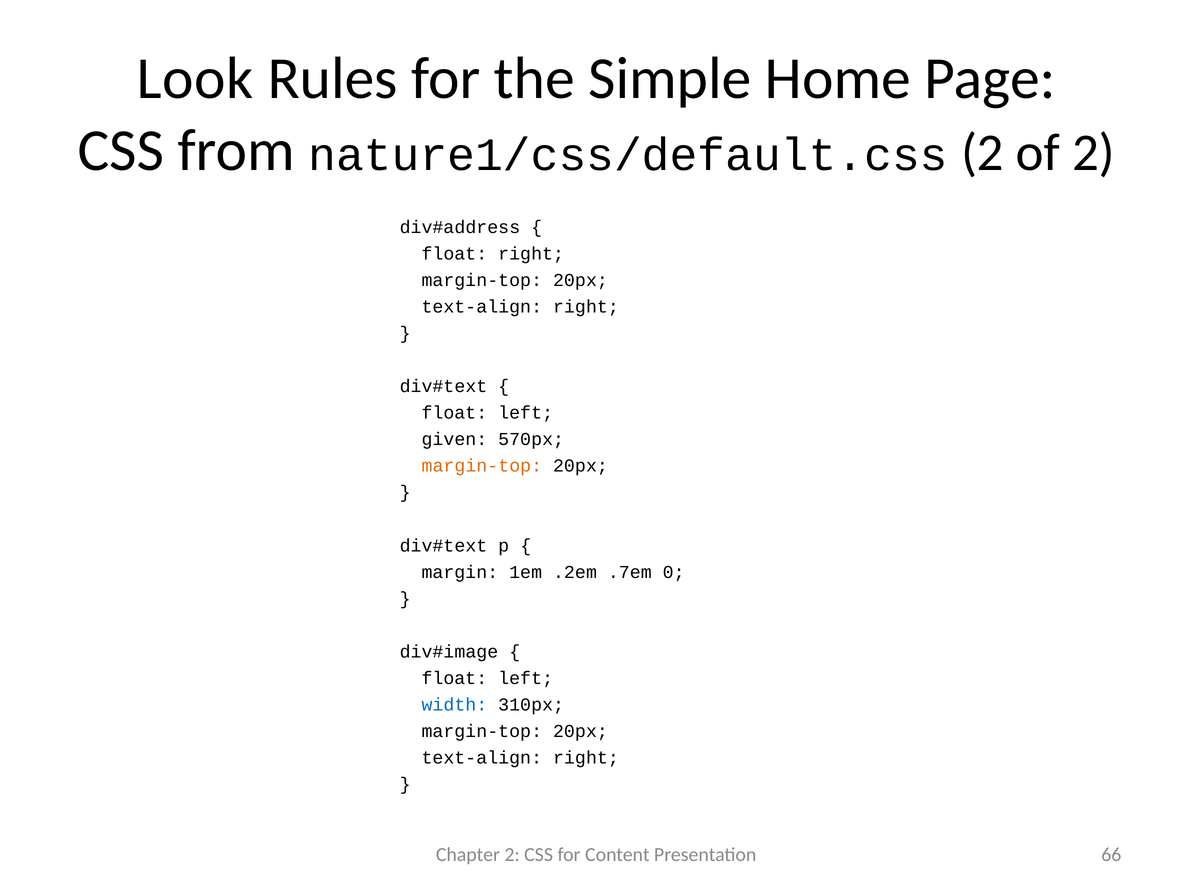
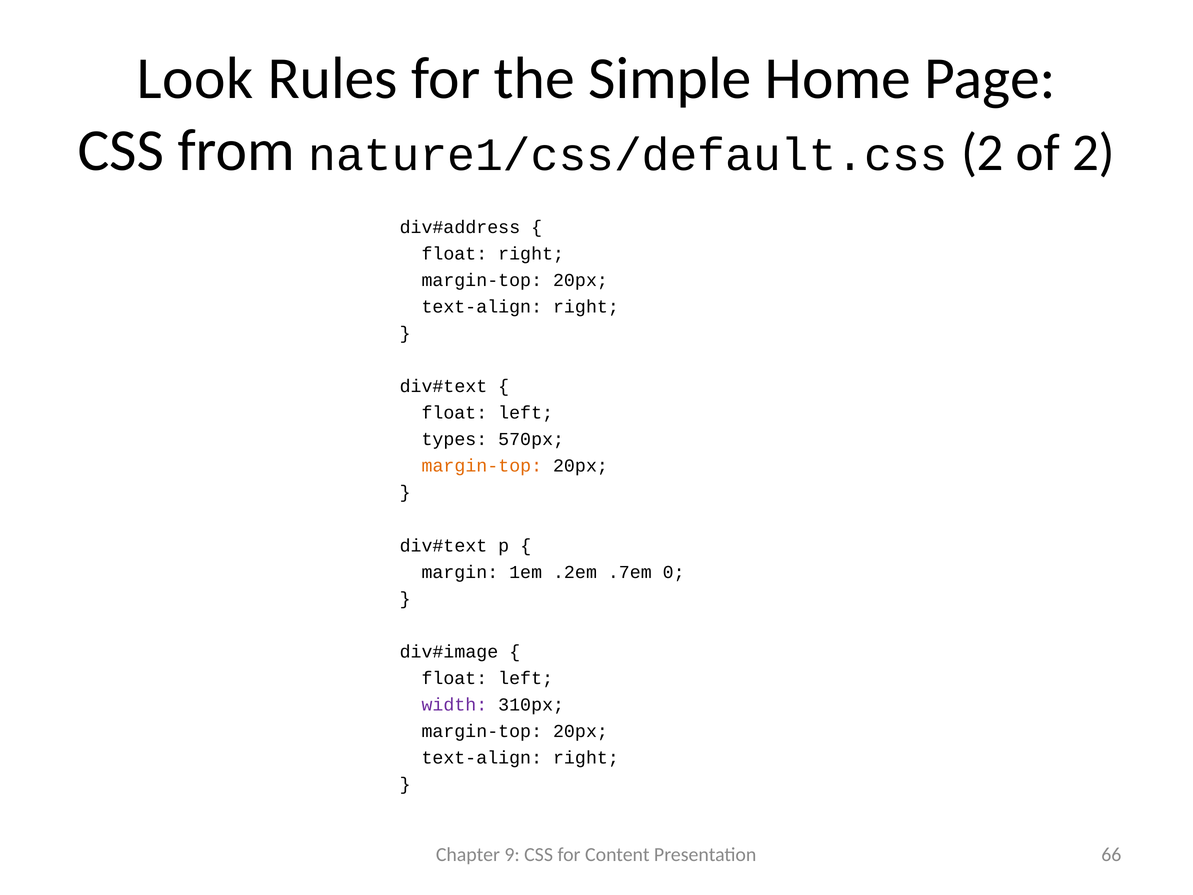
given: given -> types
width colour: blue -> purple
Chapter 2: 2 -> 9
